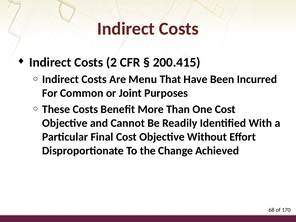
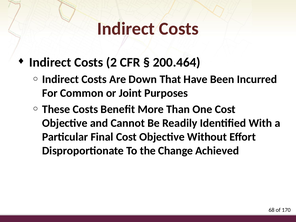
200.415: 200.415 -> 200.464
Menu: Menu -> Down
